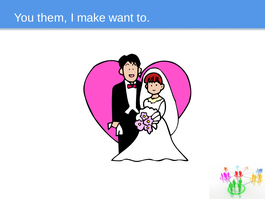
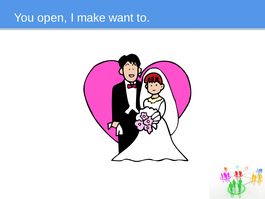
them: them -> open
